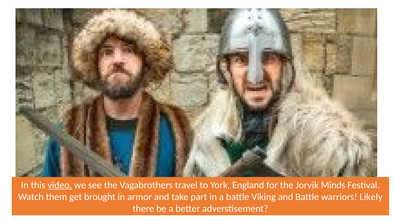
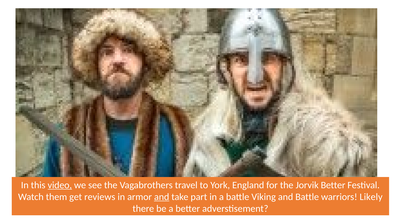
Jorvik Minds: Minds -> Better
brought: brought -> reviews
and at (162, 197) underline: none -> present
